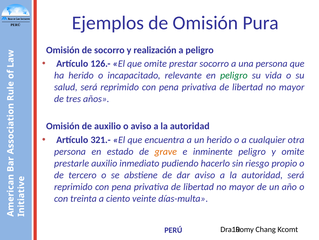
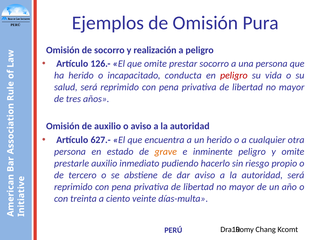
relevante: relevante -> conducta
peligro at (234, 75) colour: green -> red
321.-: 321.- -> 627.-
